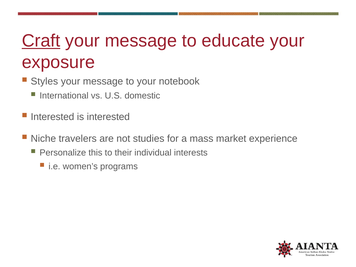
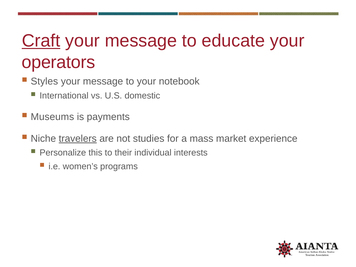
exposure: exposure -> operators
Interested at (52, 117): Interested -> Museums
is interested: interested -> payments
travelers underline: none -> present
